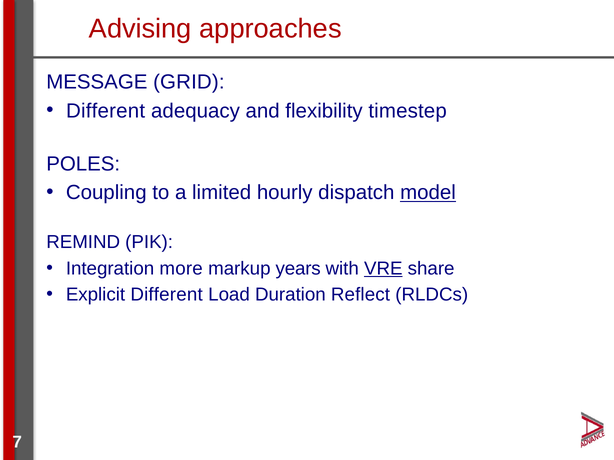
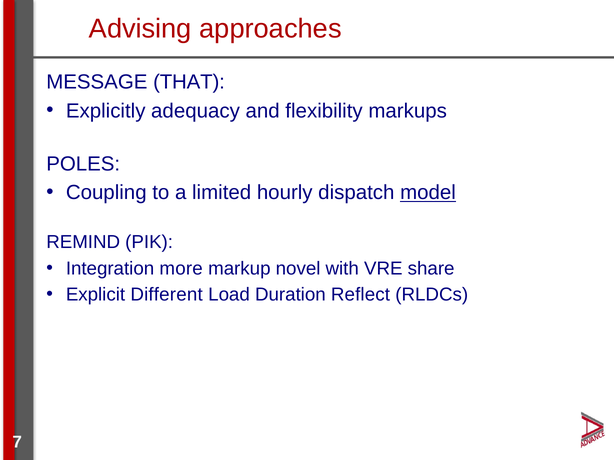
GRID: GRID -> THAT
Different at (106, 111): Different -> Explicitly
timestep: timestep -> markups
years: years -> novel
VRE underline: present -> none
